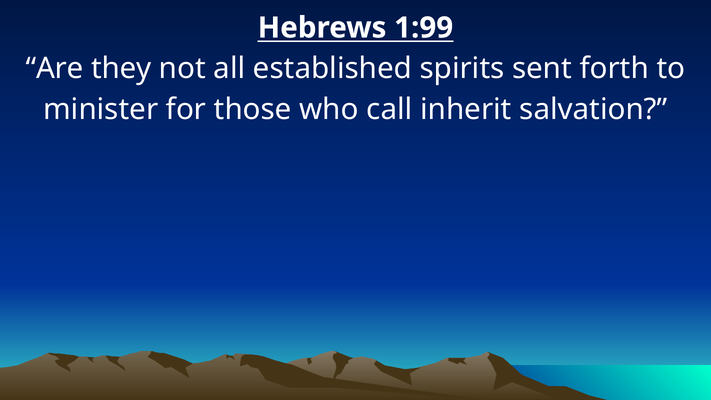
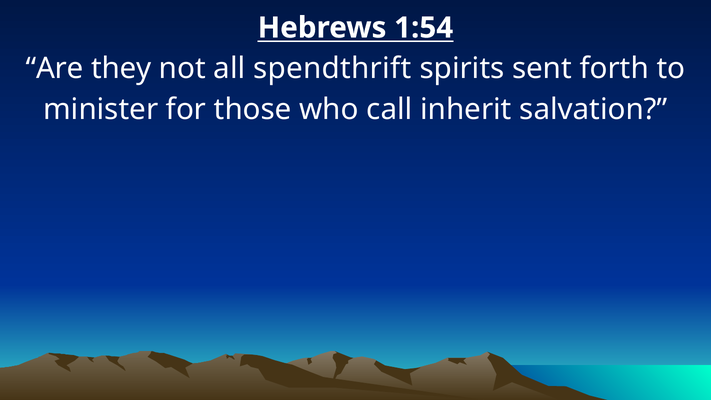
1:99: 1:99 -> 1:54
established: established -> spendthrift
